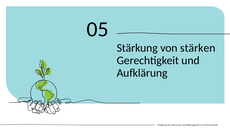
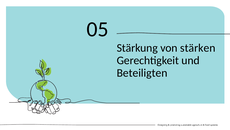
Aufklärung: Aufklärung -> Beteiligten
